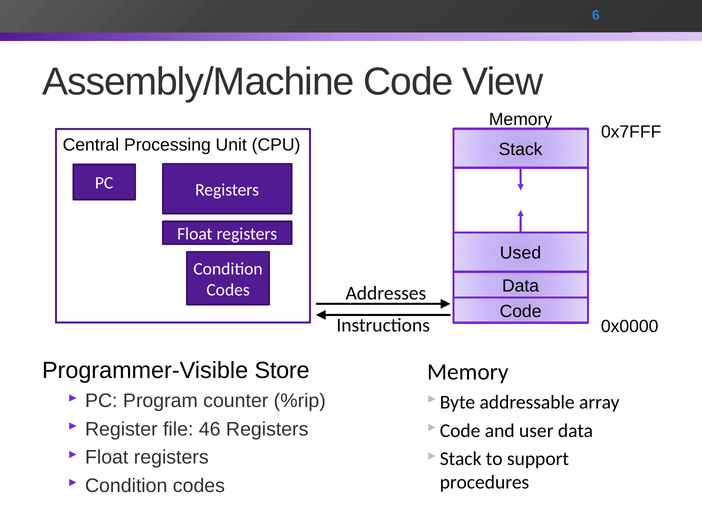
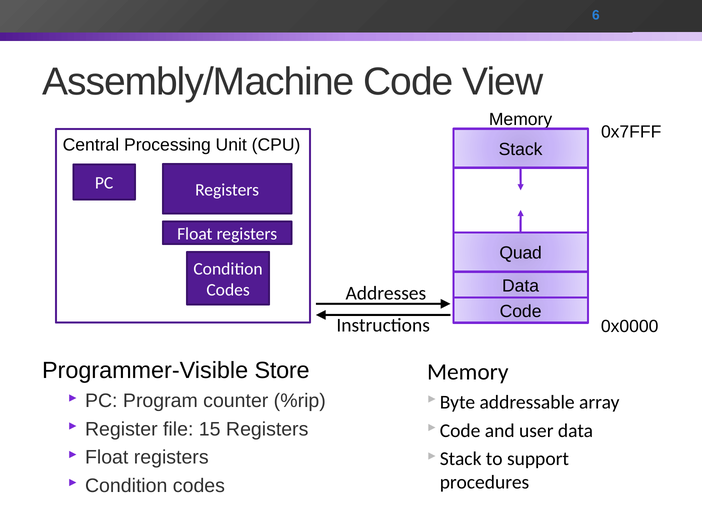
Used: Used -> Quad
46: 46 -> 15
